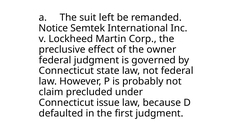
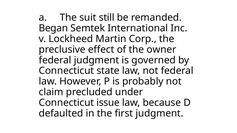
left: left -> still
Notice: Notice -> Began
